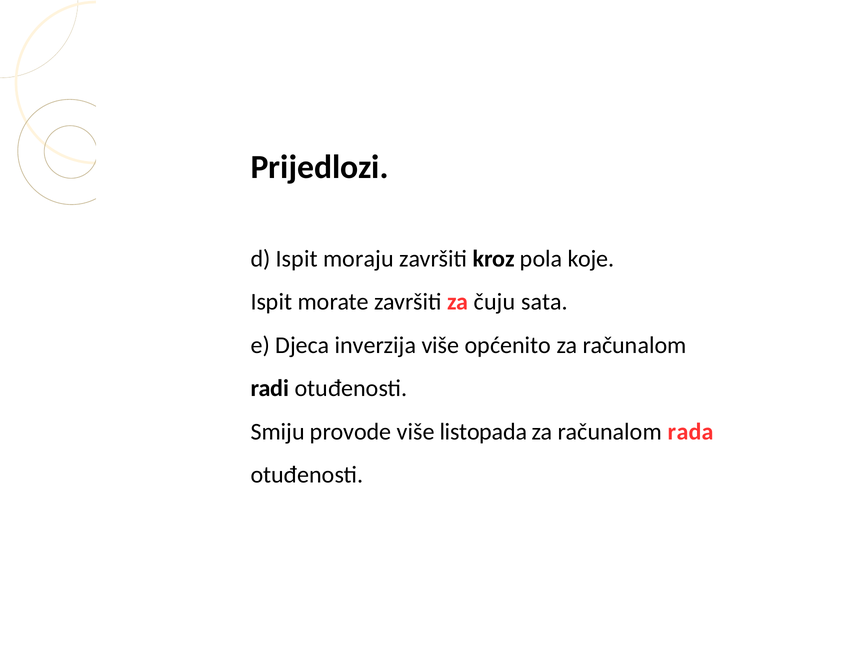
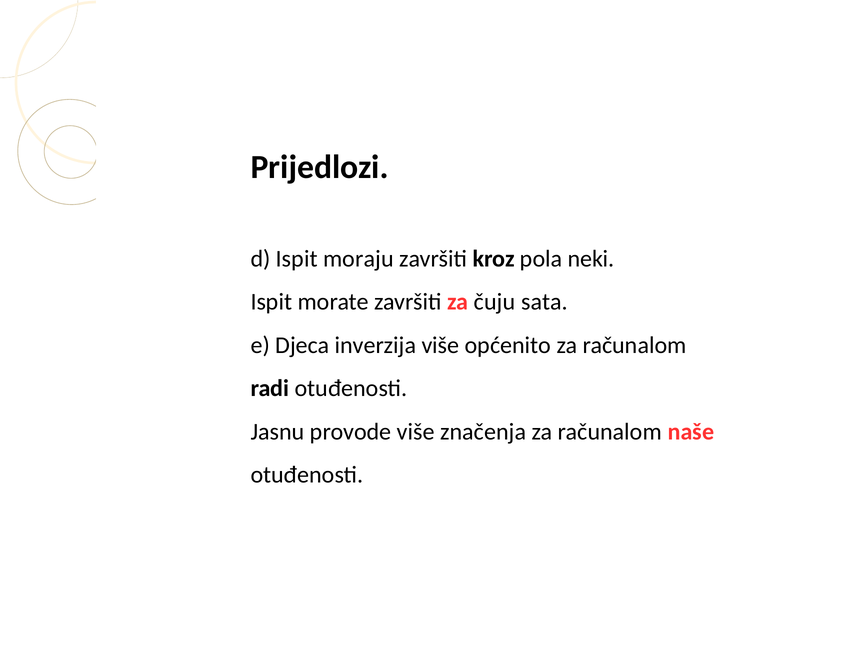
koje: koje -> neki
Smiju: Smiju -> Jasnu
listopada: listopada -> značenja
rada: rada -> naše
